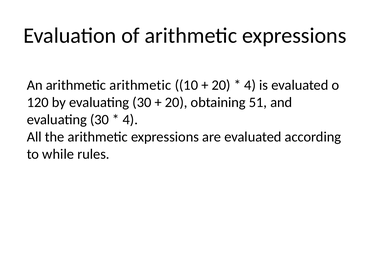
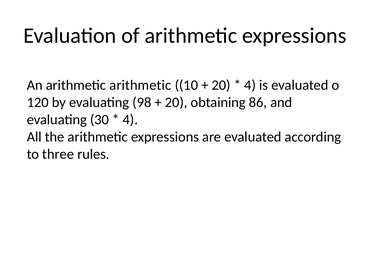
by evaluating 30: 30 -> 98
51: 51 -> 86
while: while -> three
